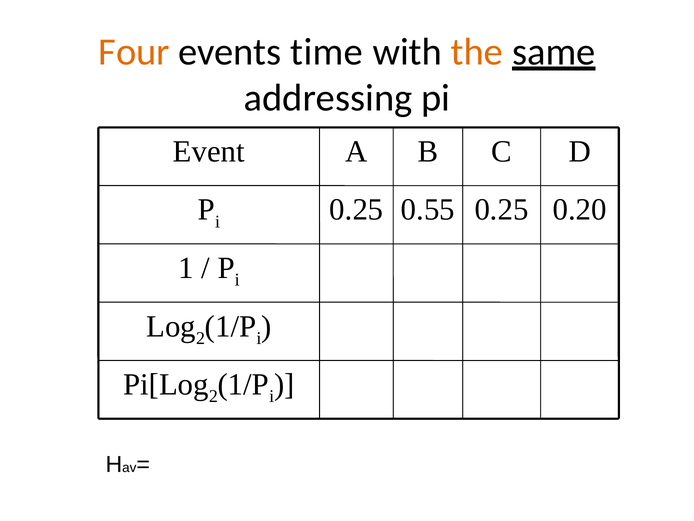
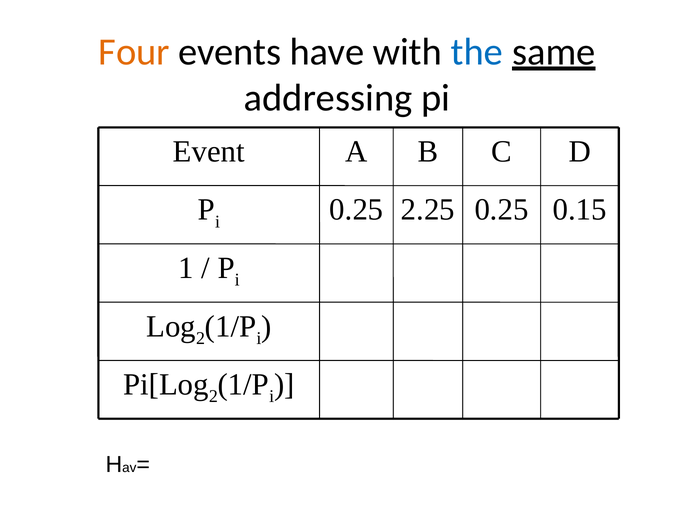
time: time -> have
the colour: orange -> blue
0.55: 0.55 -> 2.25
0.20: 0.20 -> 0.15
